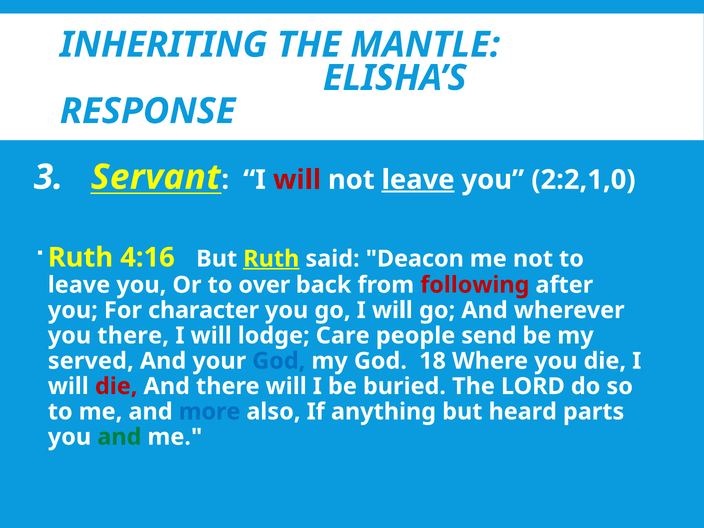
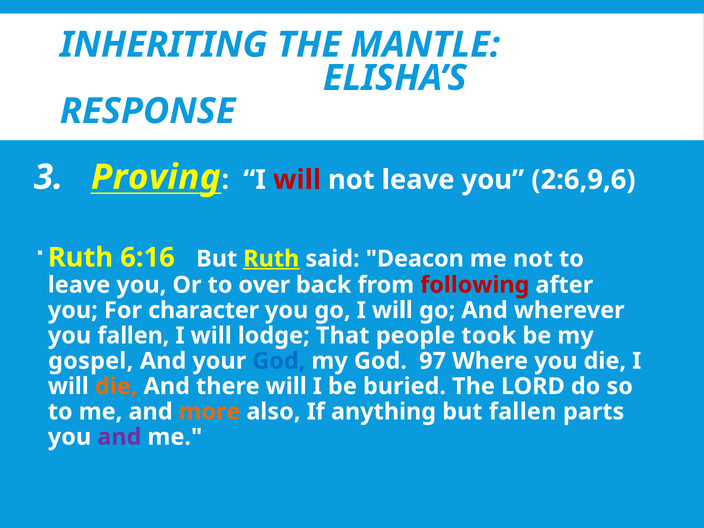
Servant: Servant -> Proving
leave at (418, 180) underline: present -> none
2:2,1,0: 2:2,1,0 -> 2:6,9,6
4:16: 4:16 -> 6:16
you there: there -> fallen
Care: Care -> That
send: send -> took
served: served -> gospel
18: 18 -> 97
die at (116, 386) colour: red -> orange
more colour: blue -> orange
but heard: heard -> fallen
and at (119, 437) colour: green -> purple
